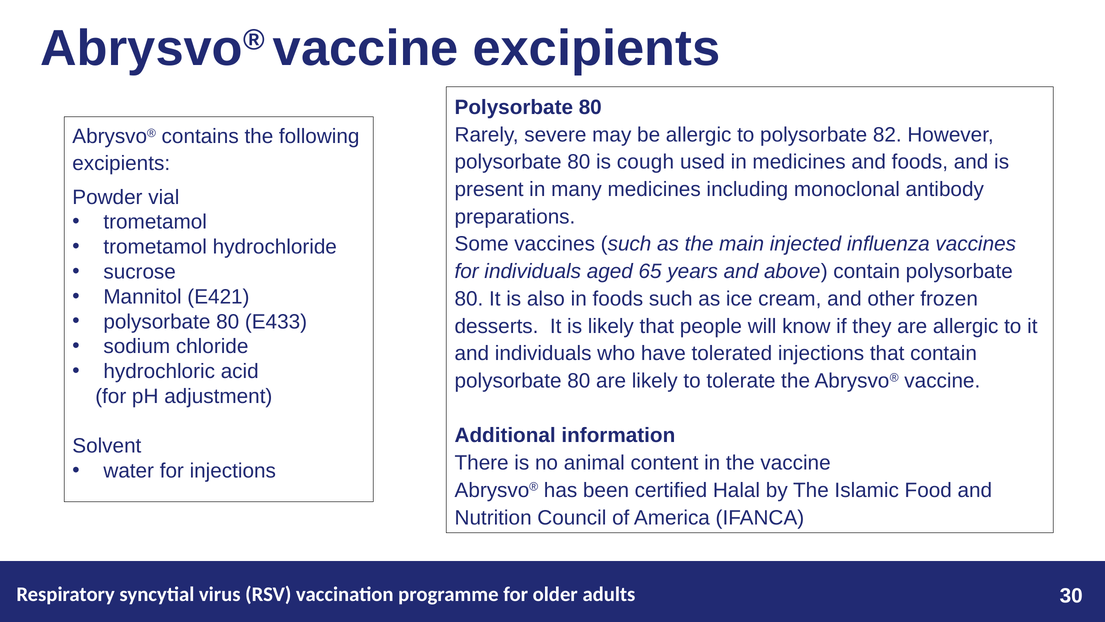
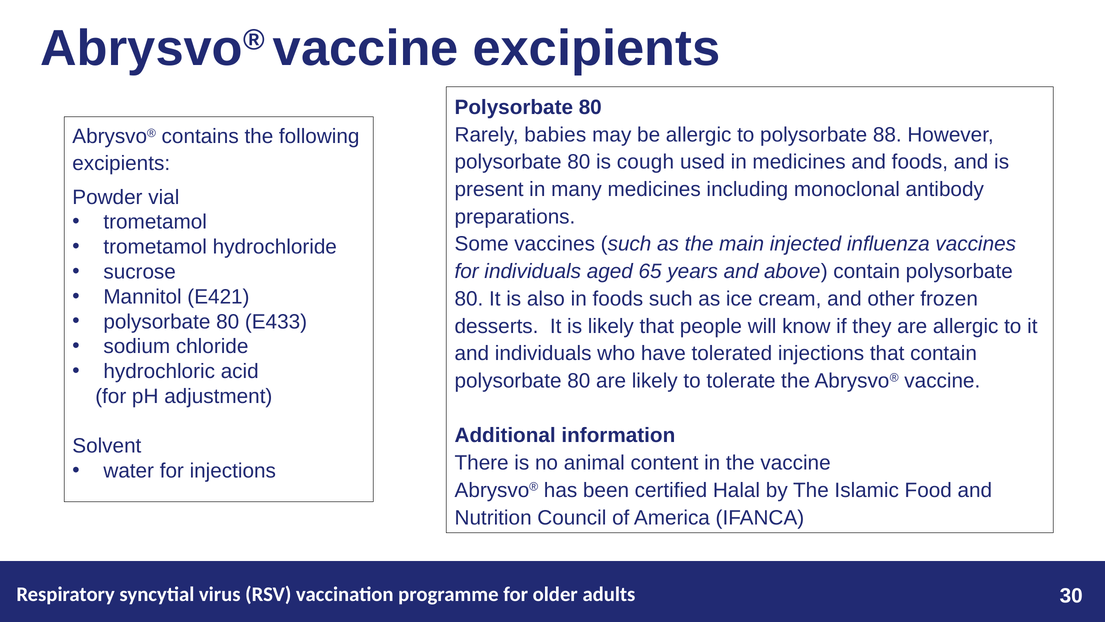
severe: severe -> babies
82: 82 -> 88
